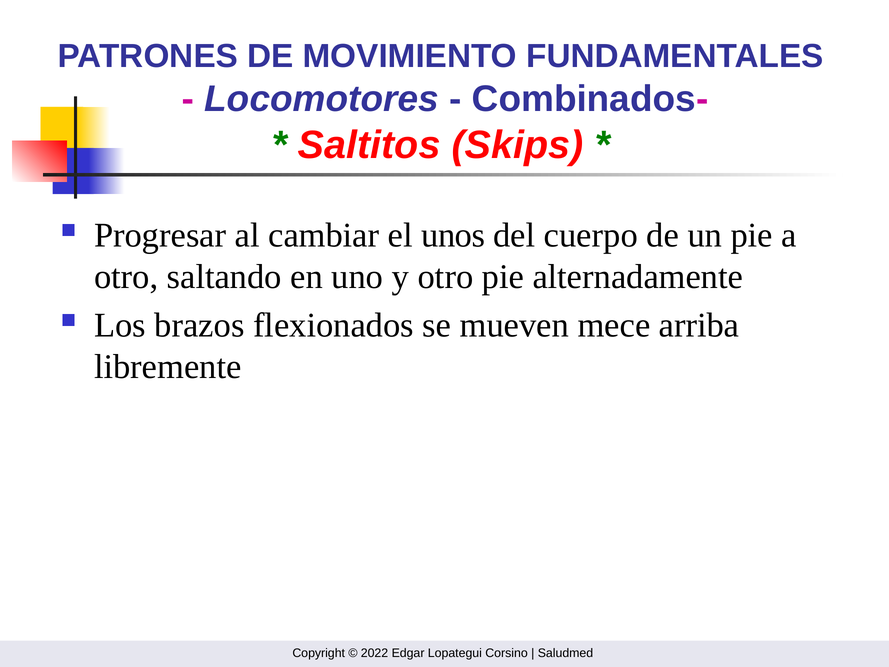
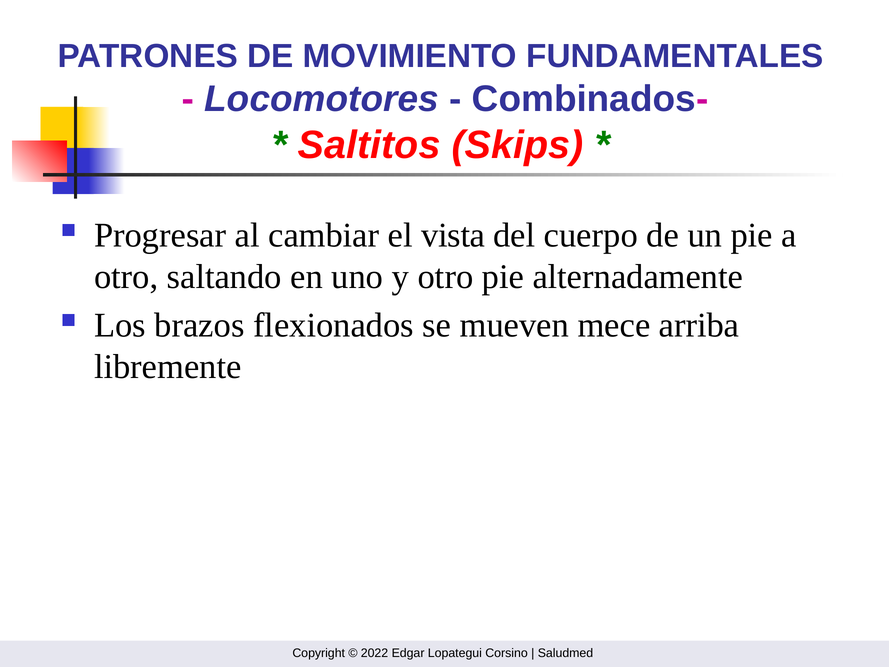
unos: unos -> vista
